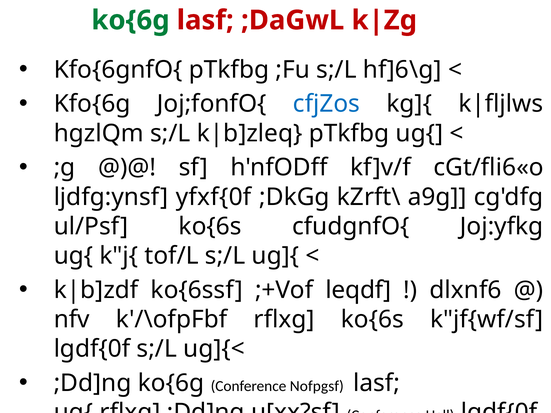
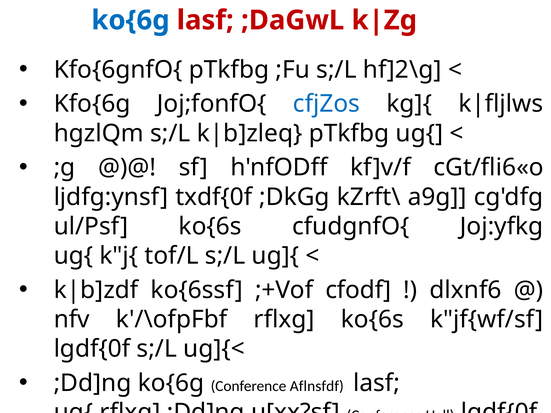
ko{6g at (130, 20) colour: green -> blue
hf]6\g: hf]6\g -> hf]2\g
yfxf{0f: yfxf{0f -> txdf{0f
leqdf: leqdf -> cfodf
Nofpgsf: Nofpgsf -> Aflnsfdf
